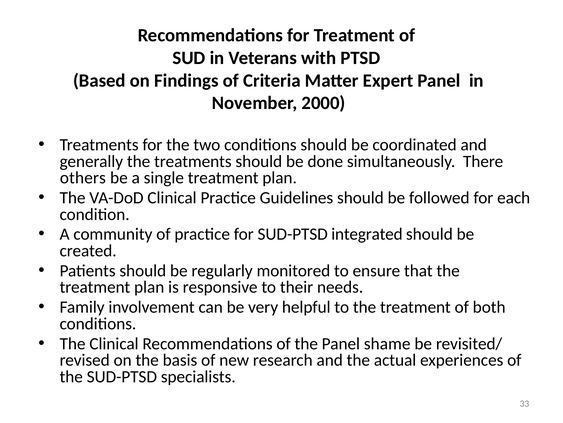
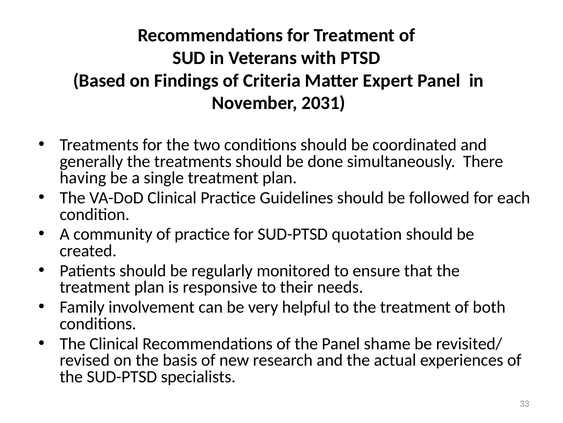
2000: 2000 -> 2031
others: others -> having
integrated: integrated -> quotation
